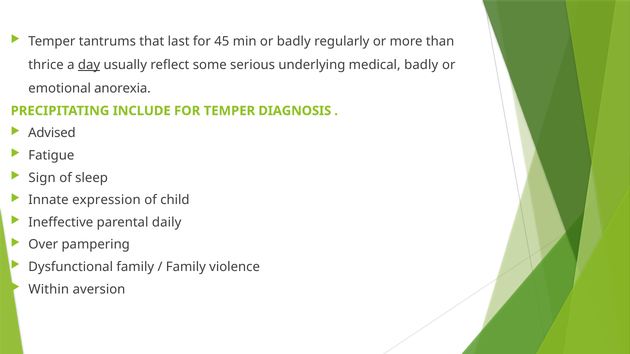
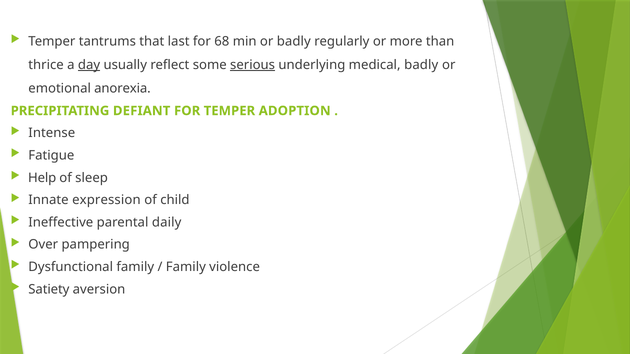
45: 45 -> 68
serious underline: none -> present
INCLUDE: INCLUDE -> DEFIANT
DIAGNOSIS: DIAGNOSIS -> ADOPTION
Advised: Advised -> Intense
Sign: Sign -> Help
Within: Within -> Satiety
